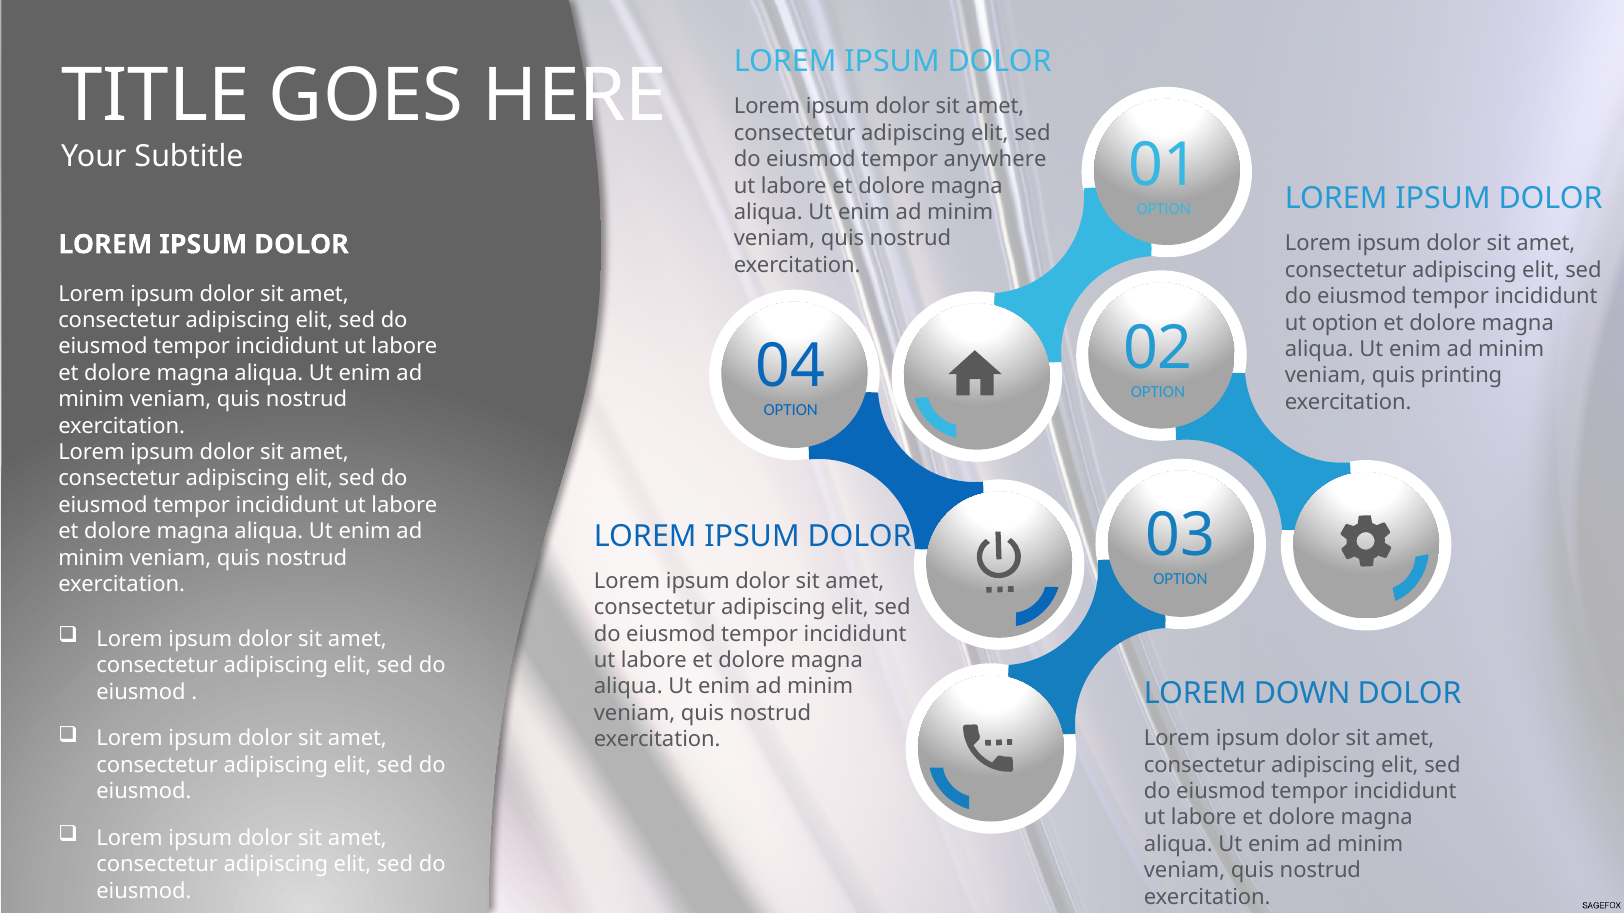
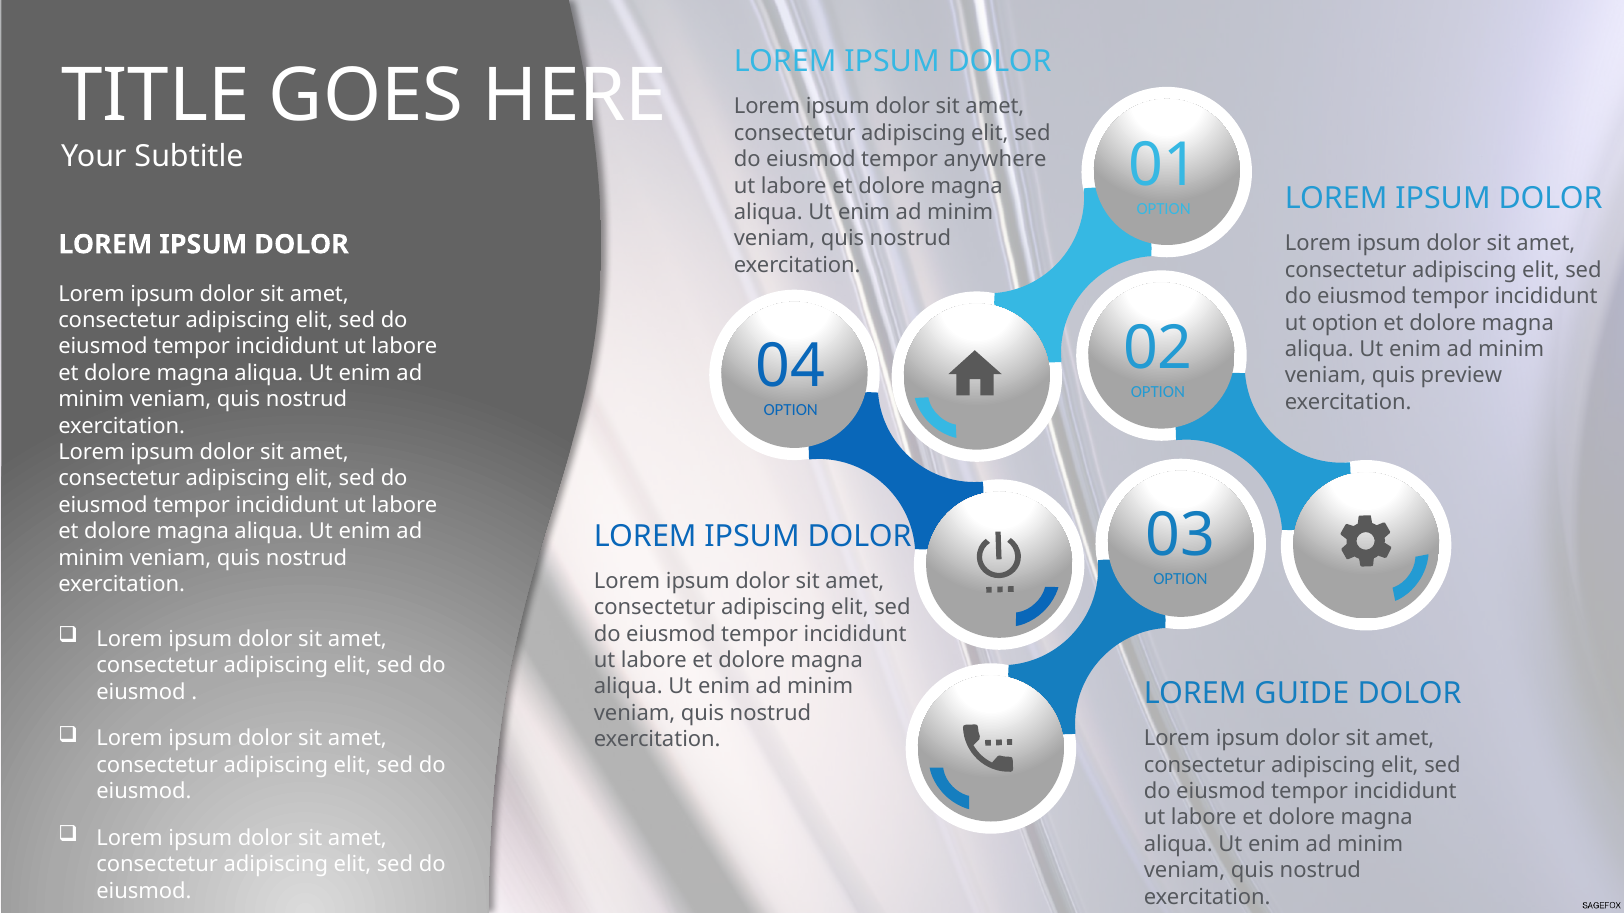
printing: printing -> preview
DOWN: DOWN -> GUIDE
